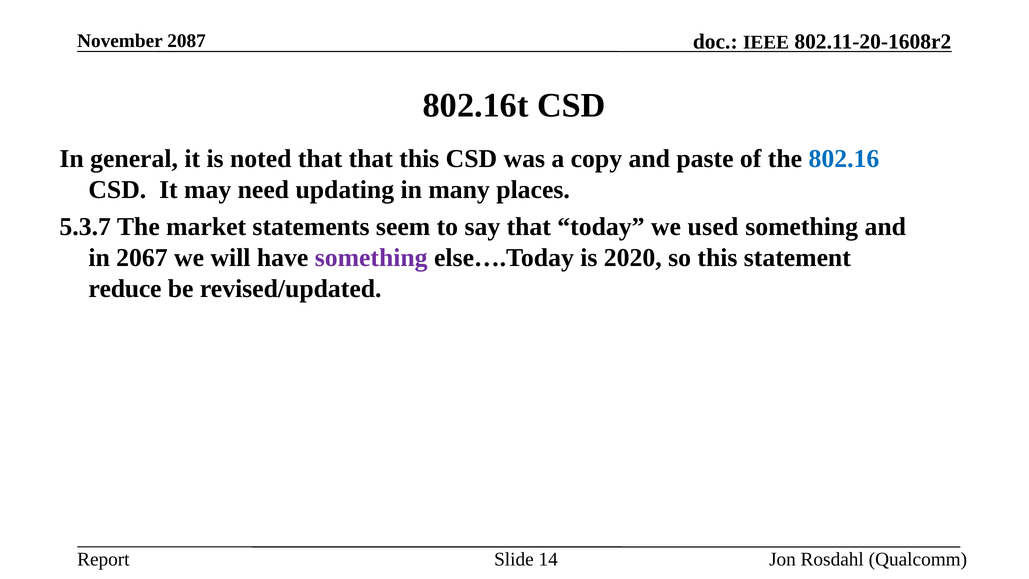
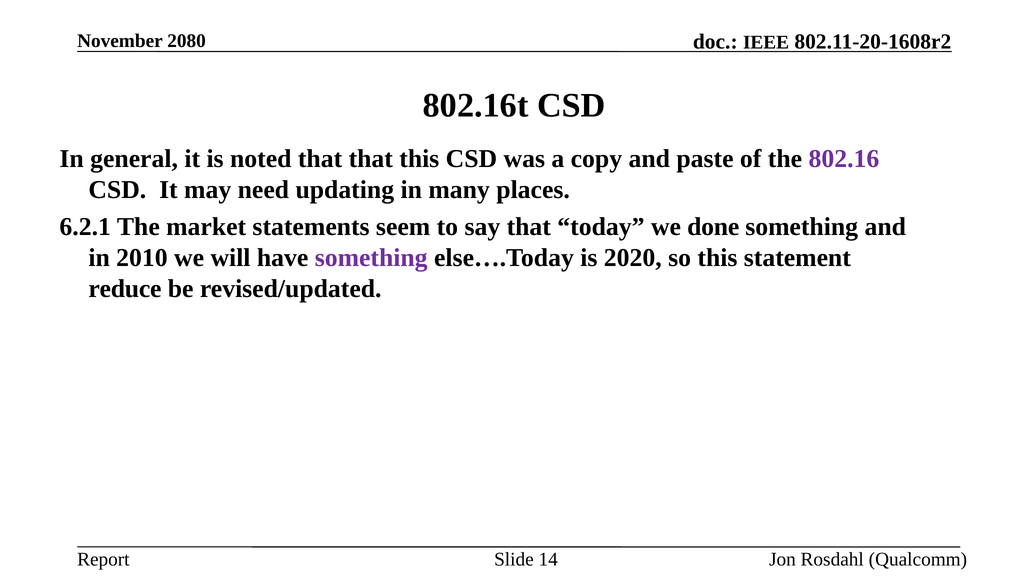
2087: 2087 -> 2080
802.16 colour: blue -> purple
5.3.7: 5.3.7 -> 6.2.1
used: used -> done
2067: 2067 -> 2010
